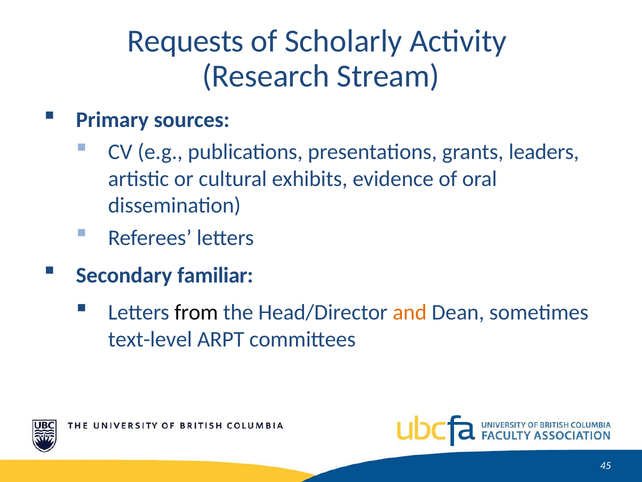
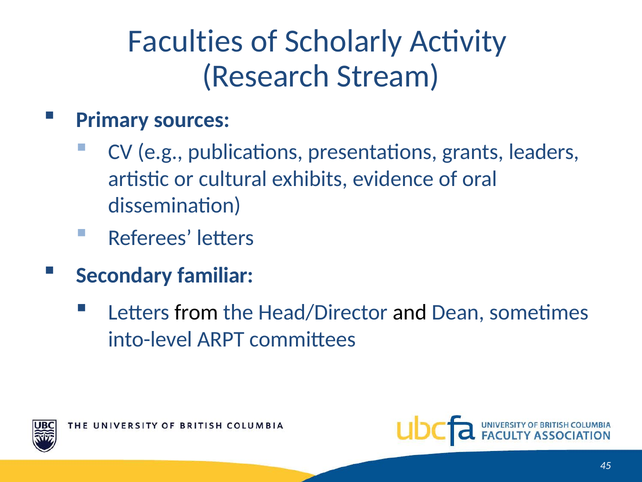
Requests: Requests -> Faculties
and colour: orange -> black
text-level: text-level -> into-level
